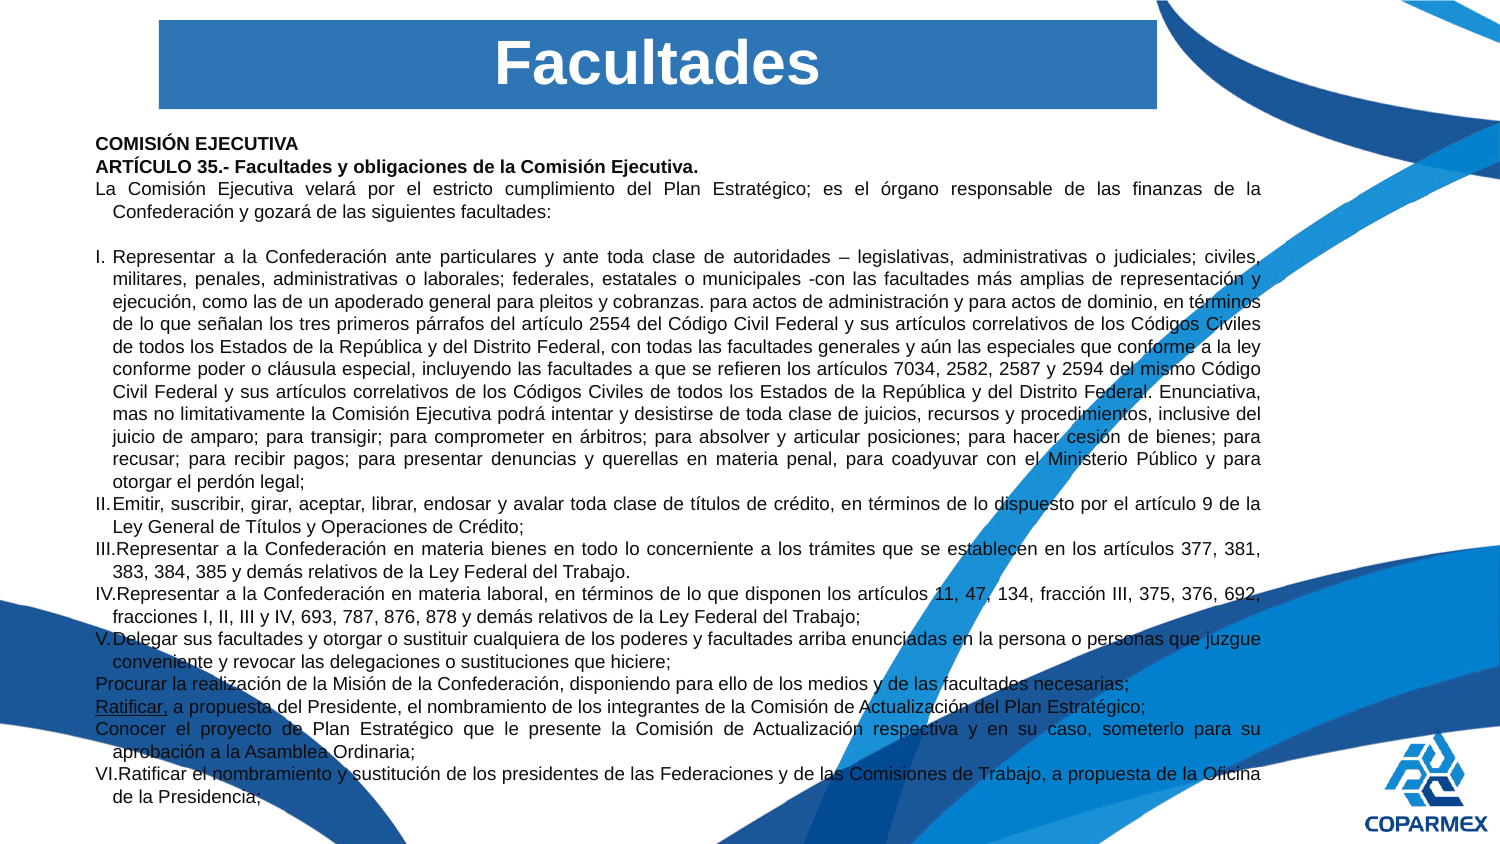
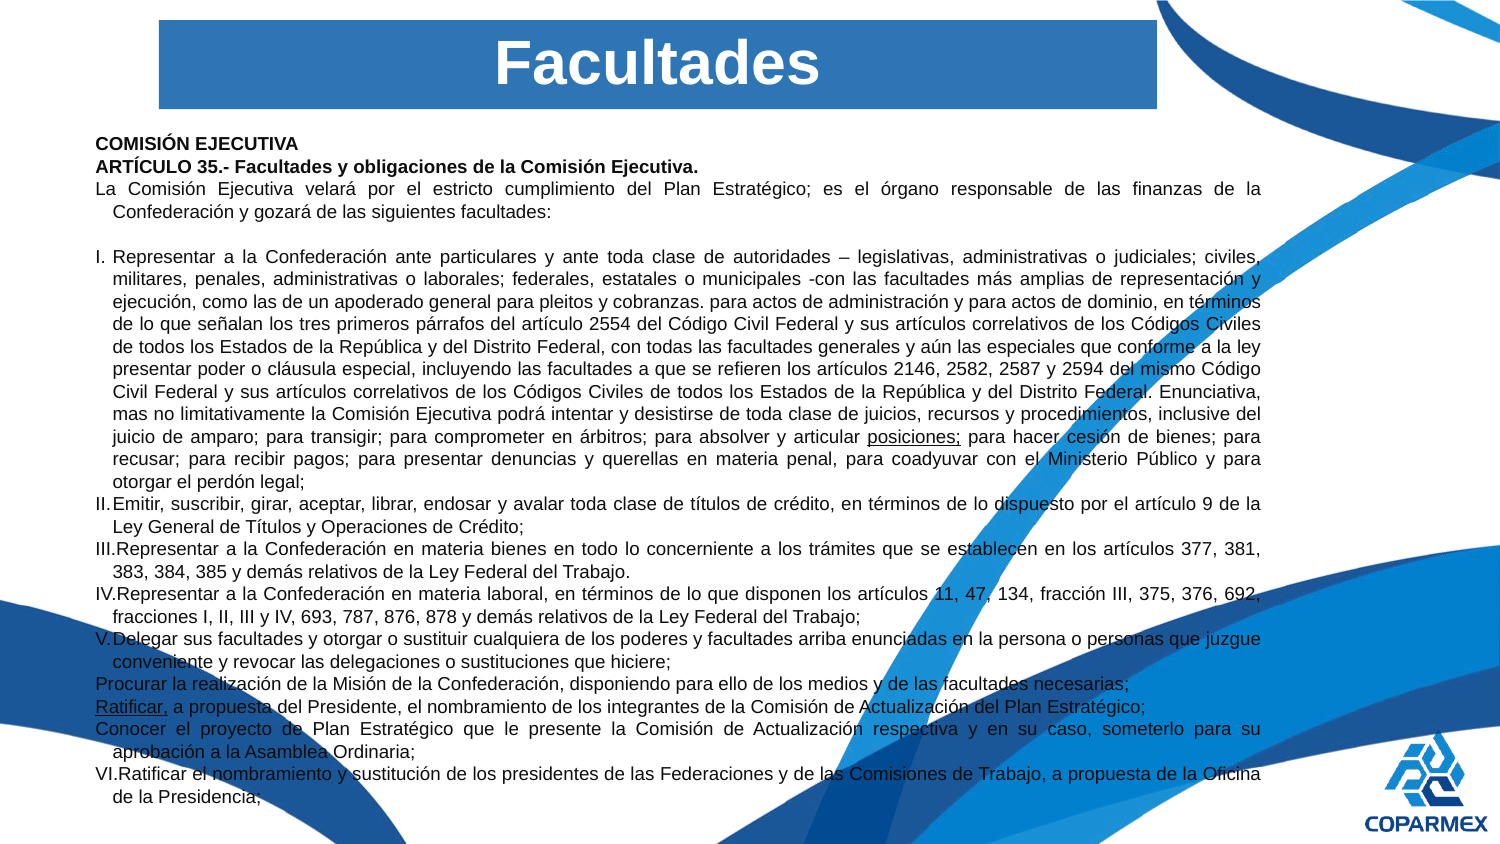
conforme at (152, 369): conforme -> presentar
7034: 7034 -> 2146
posiciones underline: none -> present
